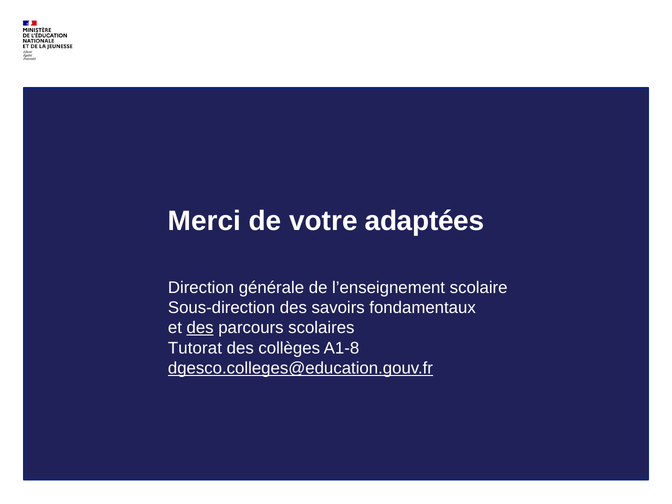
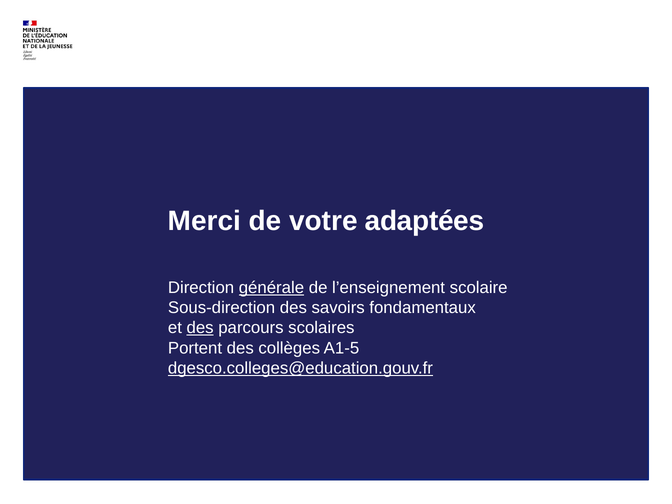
générale underline: none -> present
Tutorat: Tutorat -> Portent
A1-8: A1-8 -> A1-5
